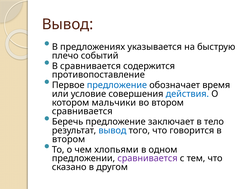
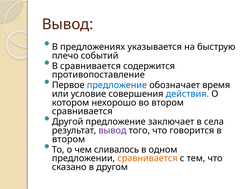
мальчики: мальчики -> нехорошо
Беречь: Беречь -> Другой
тело: тело -> села
вывод at (112, 130) colour: blue -> purple
хлопьями: хлопьями -> сливалось
сравнивается at (147, 158) colour: purple -> orange
